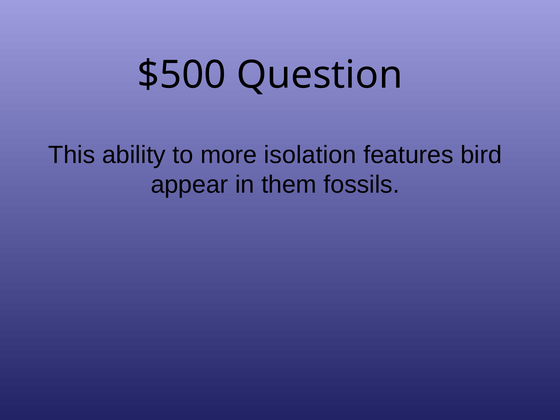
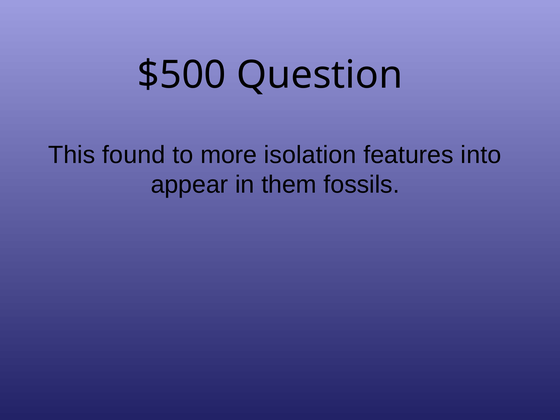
ability: ability -> found
bird: bird -> into
